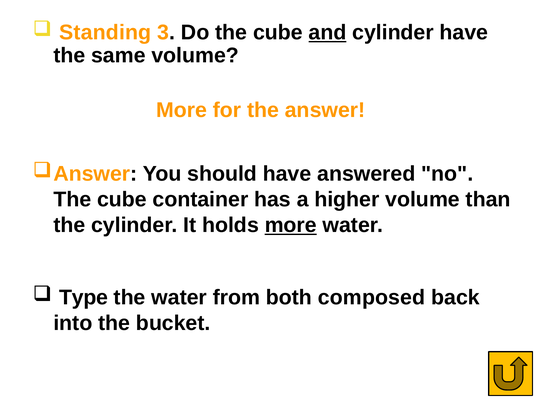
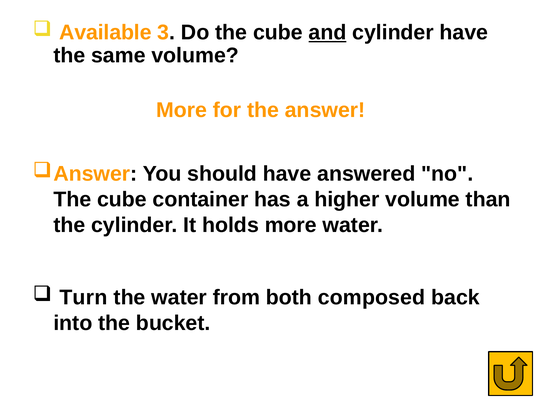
Standing: Standing -> Available
more at (291, 225) underline: present -> none
Type: Type -> Turn
